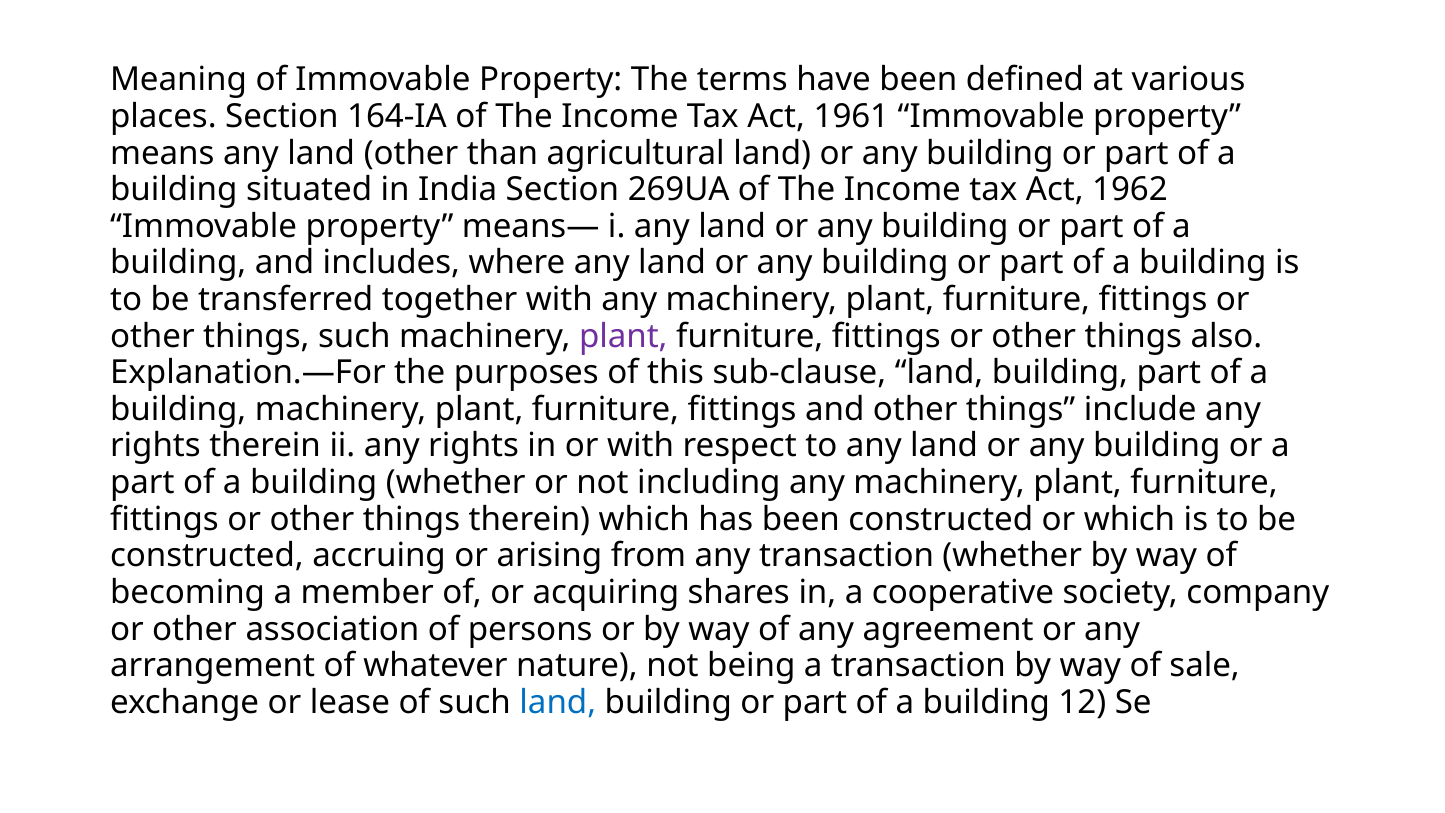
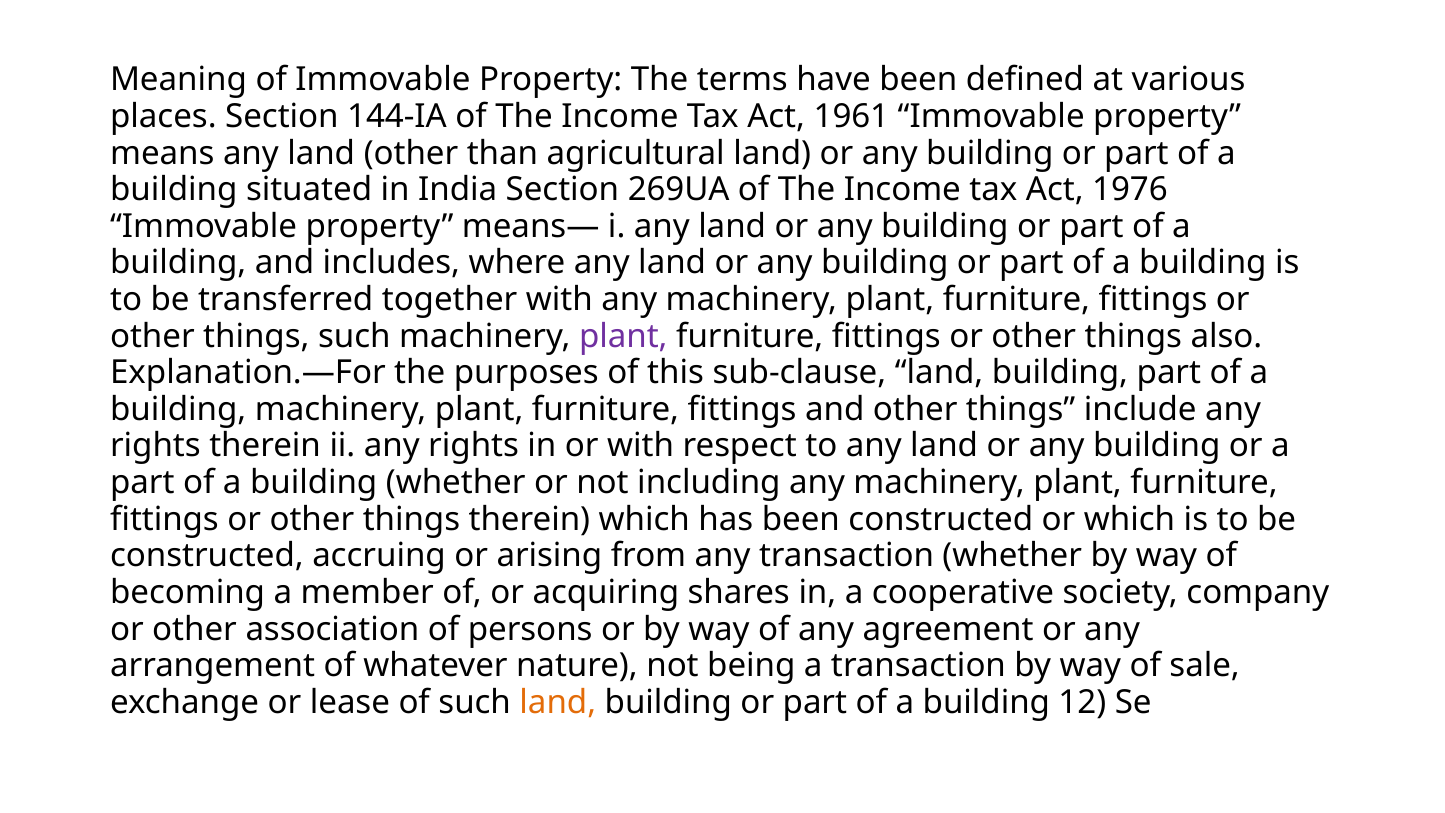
164-IA: 164-IA -> 144-IA
1962: 1962 -> 1976
land at (558, 702) colour: blue -> orange
